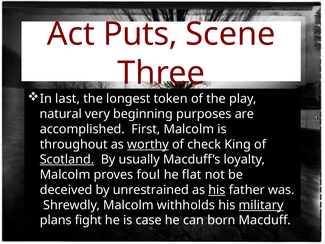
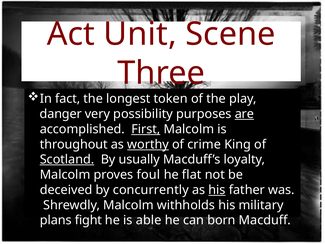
Puts: Puts -> Unit
last: last -> fact
natural: natural -> danger
beginning: beginning -> possibility
are underline: none -> present
First underline: none -> present
check: check -> crime
unrestrained: unrestrained -> concurrently
military underline: present -> none
case: case -> able
